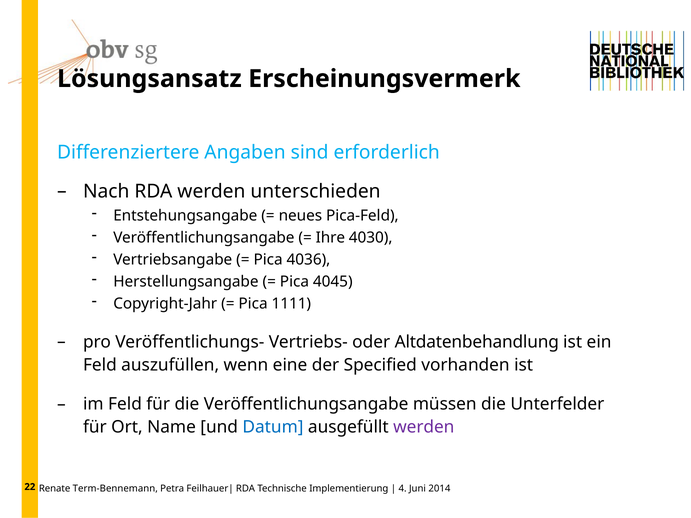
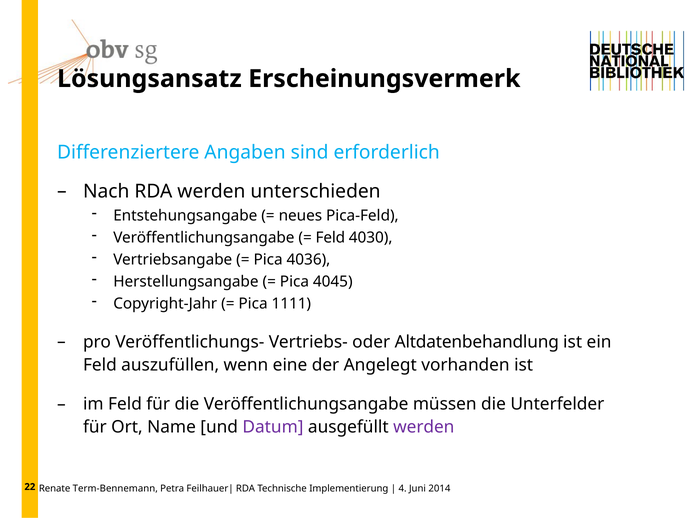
Ihre at (330, 238): Ihre -> Feld
Specified: Specified -> Angelegt
Datum colour: blue -> purple
